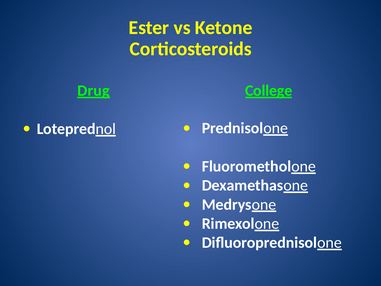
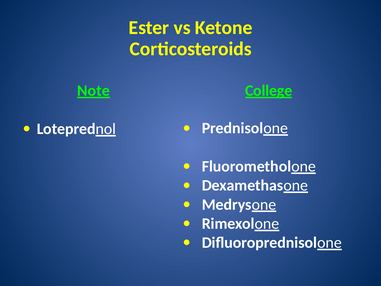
Drug: Drug -> Note
